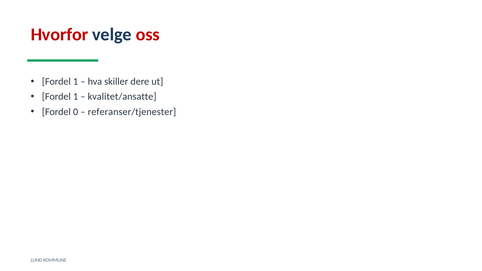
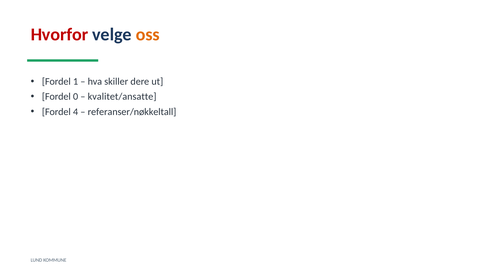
oss colour: red -> orange
1 at (76, 97): 1 -> 0
0: 0 -> 4
referanser/tjenester: referanser/tjenester -> referanser/nøkkeltall
